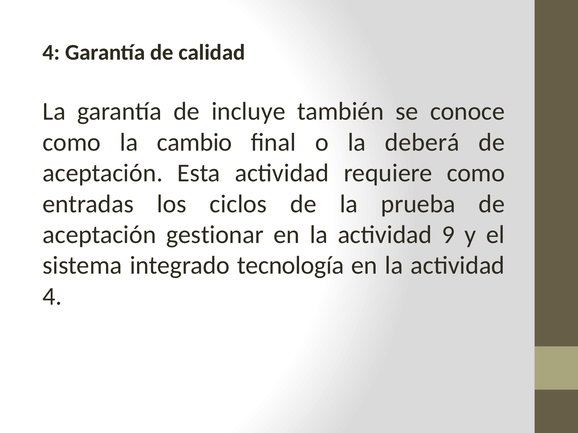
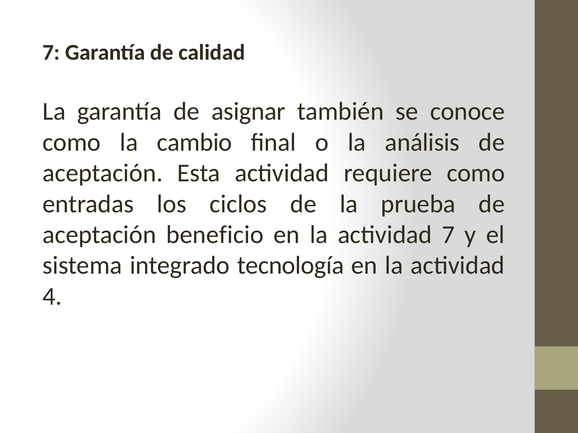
4 at (51, 53): 4 -> 7
incluye: incluye -> asignar
deberá: deberá -> análisis
gestionar: gestionar -> beneficio
actividad 9: 9 -> 7
